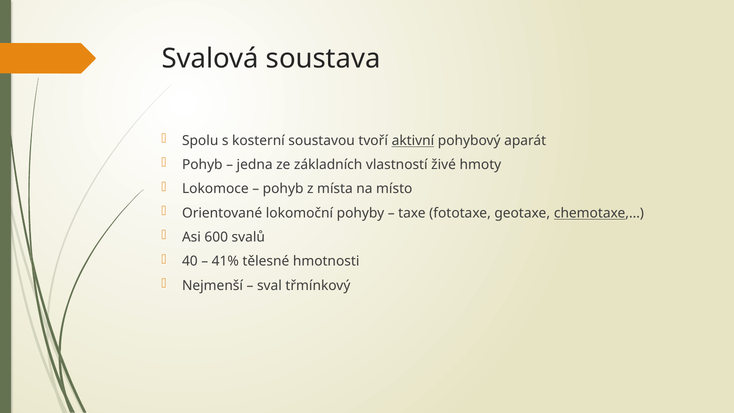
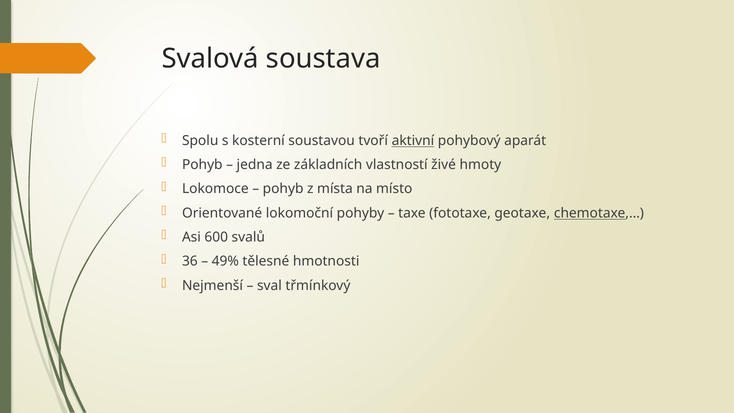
40: 40 -> 36
41%: 41% -> 49%
